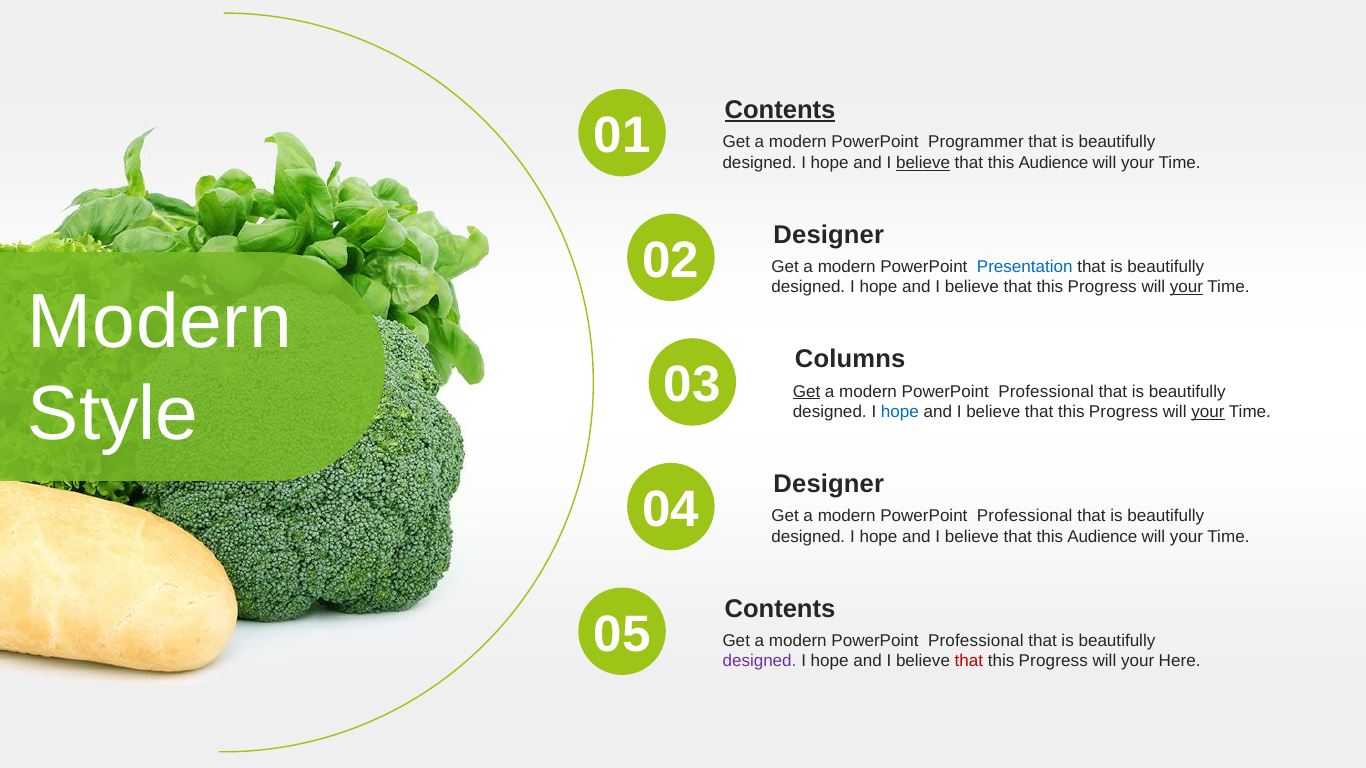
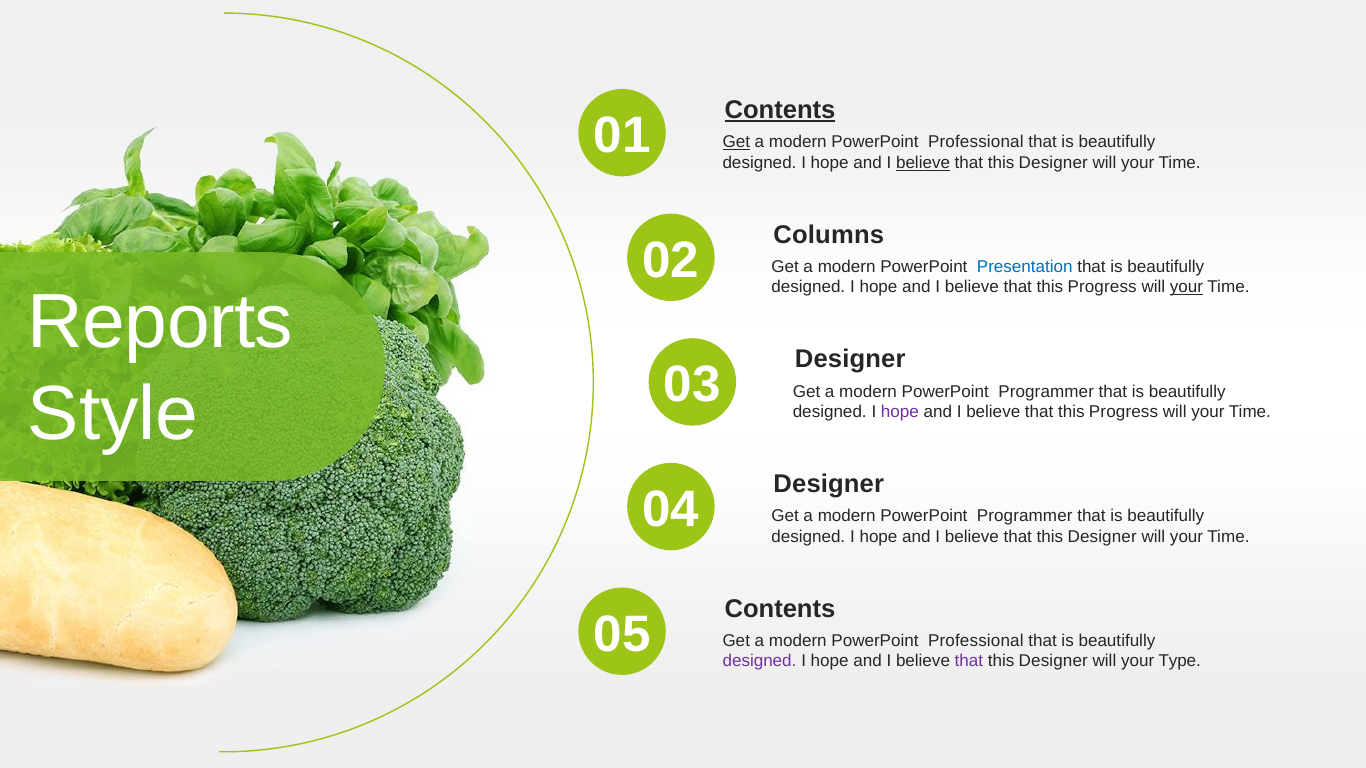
Get at (736, 142) underline: none -> present
Programmer at (976, 142): Programmer -> Professional
Audience at (1053, 163): Audience -> Designer
Designer at (829, 235): Designer -> Columns
Modern at (160, 322): Modern -> Reports
Columns at (850, 359): Columns -> Designer
Get at (807, 392) underline: present -> none
Professional at (1046, 392): Professional -> Programmer
hope at (900, 412) colour: blue -> purple
your at (1208, 412) underline: present -> none
Professional at (1025, 516): Professional -> Programmer
Audience at (1102, 537): Audience -> Designer
that at (969, 662) colour: red -> purple
Progress at (1053, 662): Progress -> Designer
Here: Here -> Type
